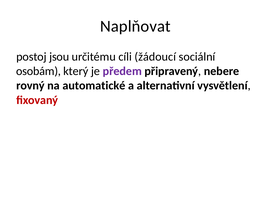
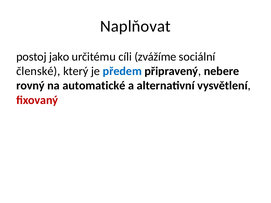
jsou: jsou -> jako
žádoucí: žádoucí -> zvážíme
osobám: osobám -> členské
předem colour: purple -> blue
